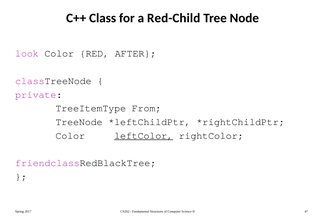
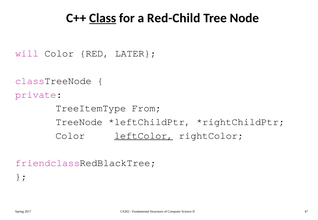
Class underline: none -> present
look: look -> will
AFTER: AFTER -> LATER
